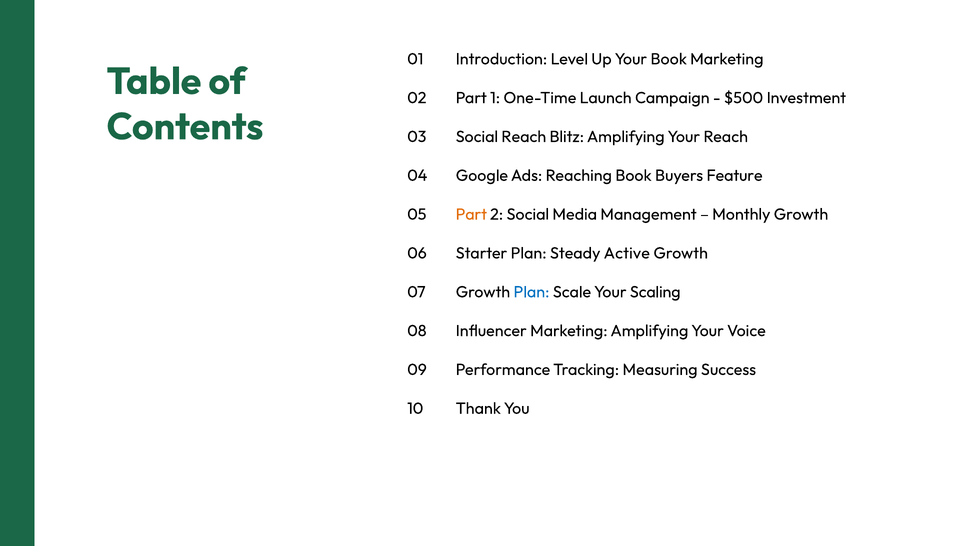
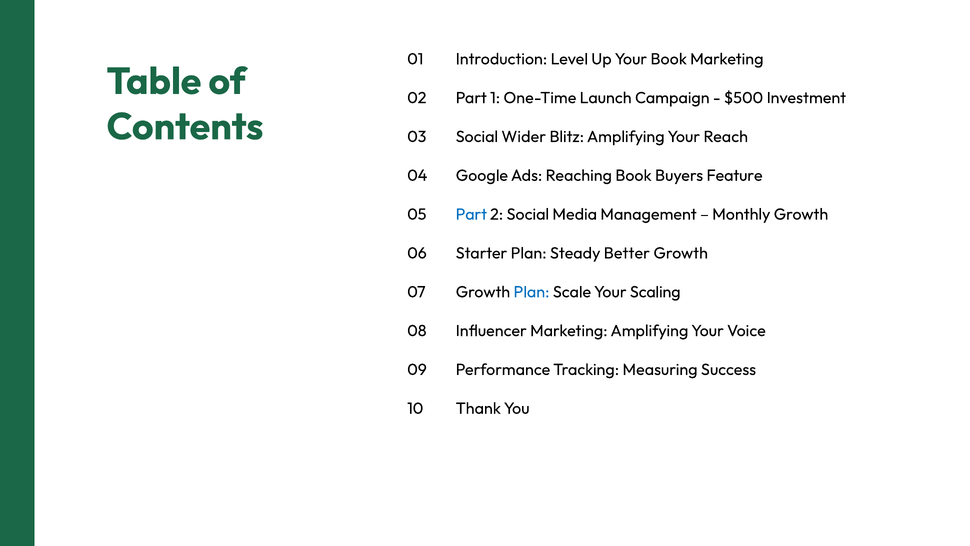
Social Reach: Reach -> Wider
Part at (471, 214) colour: orange -> blue
Active: Active -> Better
